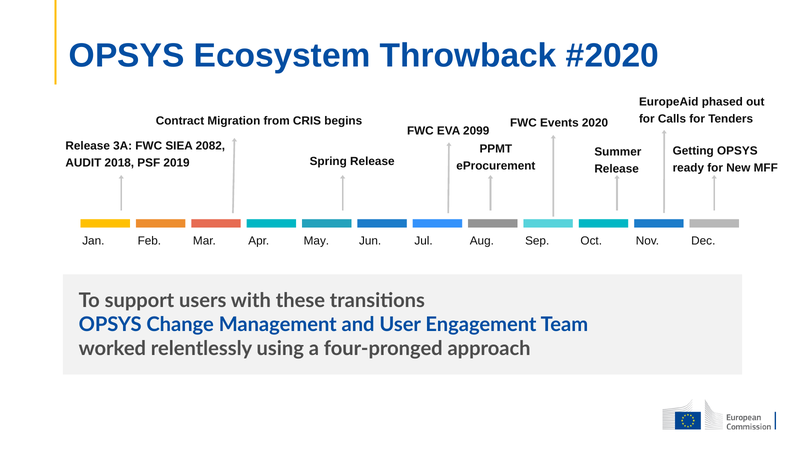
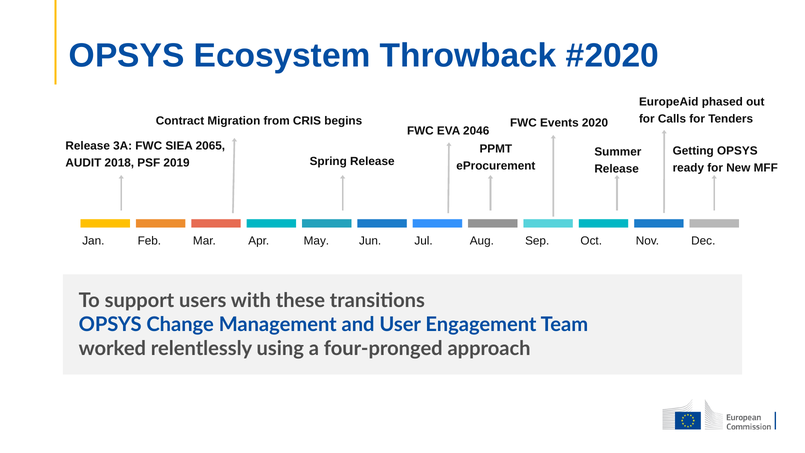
2099: 2099 -> 2046
2082: 2082 -> 2065
